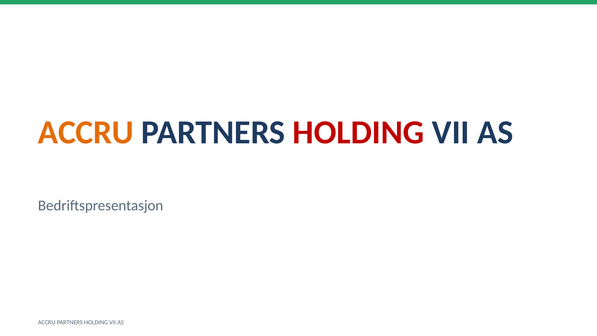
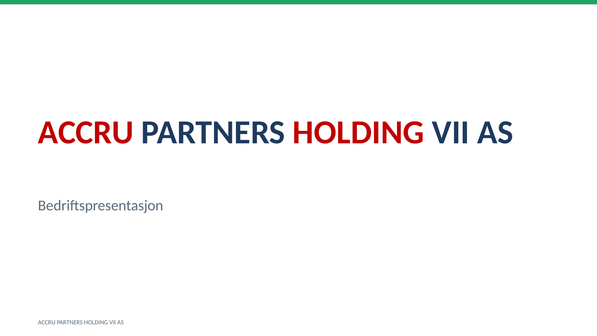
ACCRU at (86, 132) colour: orange -> red
